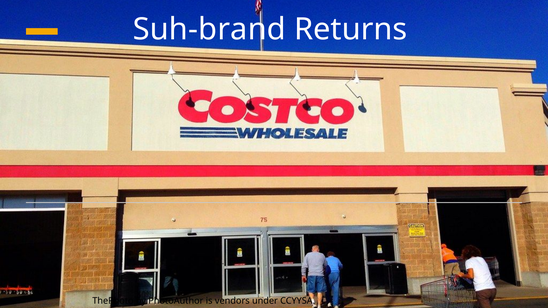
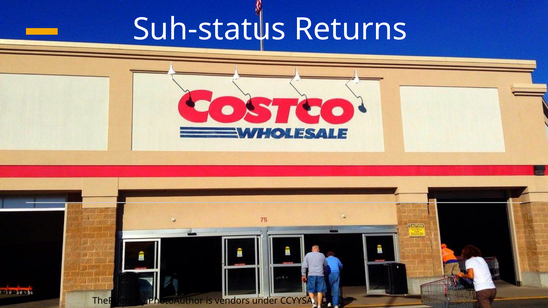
Suh-brand: Suh-brand -> Suh-status
